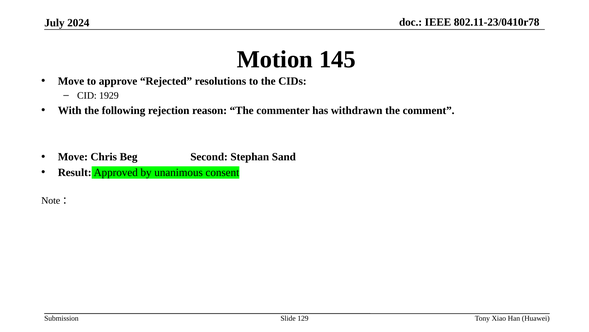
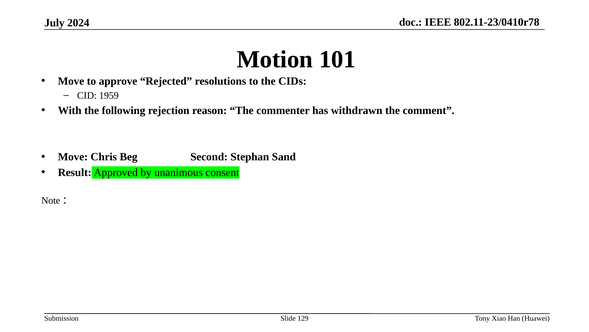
145: 145 -> 101
1929: 1929 -> 1959
